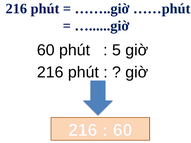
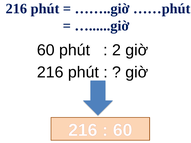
5: 5 -> 2
